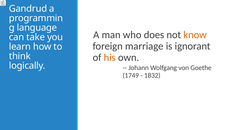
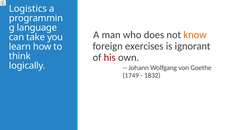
Gandrud: Gandrud -> Logistics
marriage: marriage -> exercises
his colour: orange -> red
